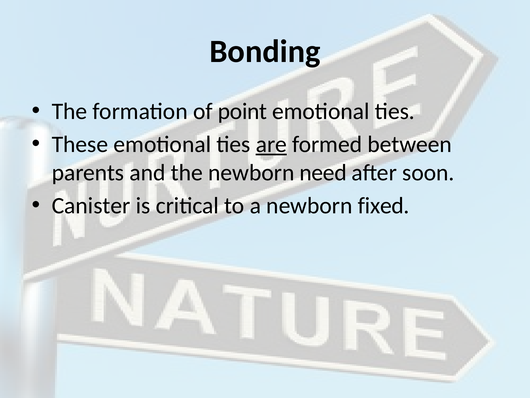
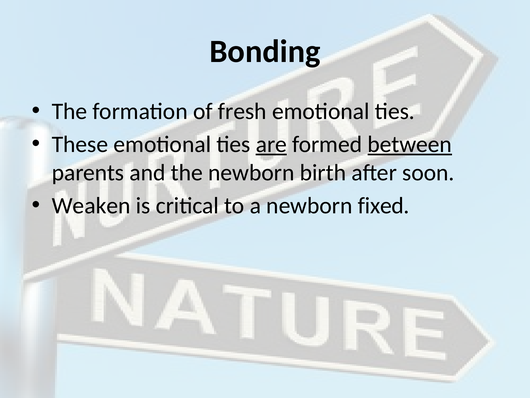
point: point -> fresh
between underline: none -> present
need: need -> birth
Canister: Canister -> Weaken
